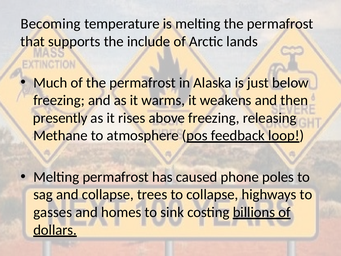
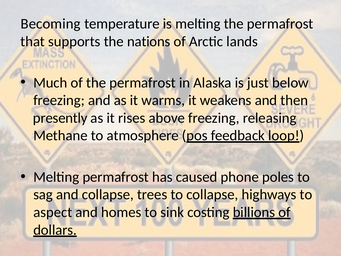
include: include -> nations
gasses: gasses -> aspect
